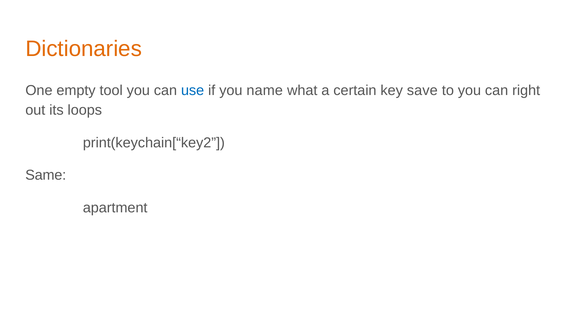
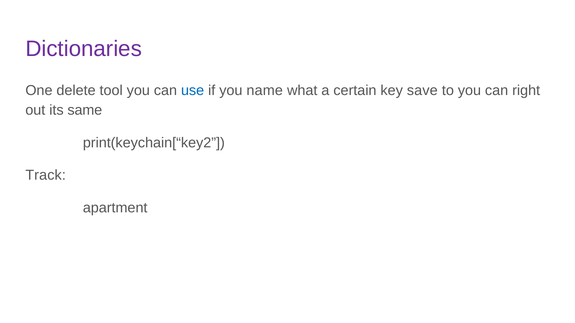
Dictionaries colour: orange -> purple
empty: empty -> delete
loops: loops -> same
Same: Same -> Track
